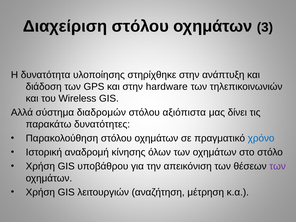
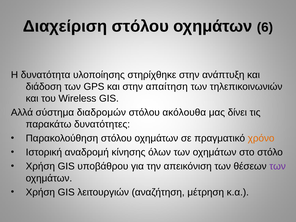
3: 3 -> 6
hardware: hardware -> απαίτηση
αξιόπιστα: αξιόπιστα -> ακόλουθα
χρόνο colour: blue -> orange
